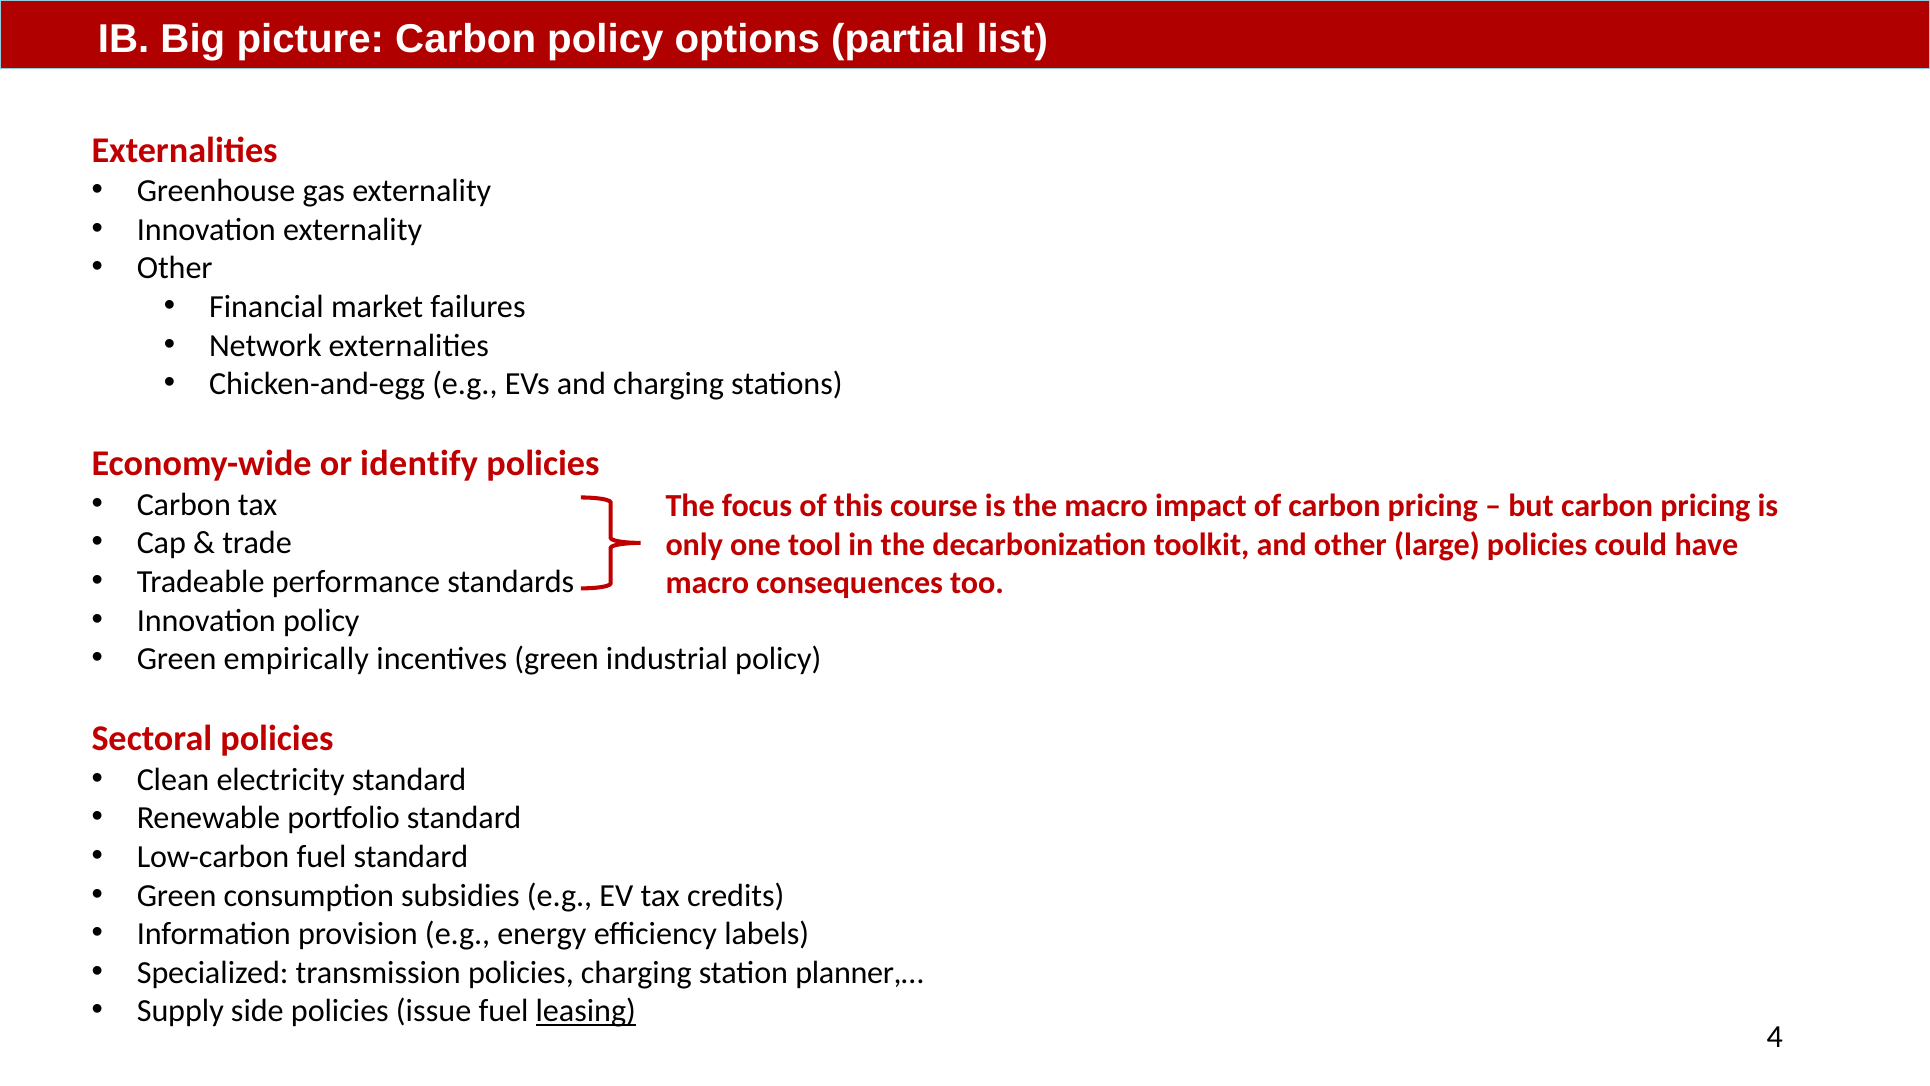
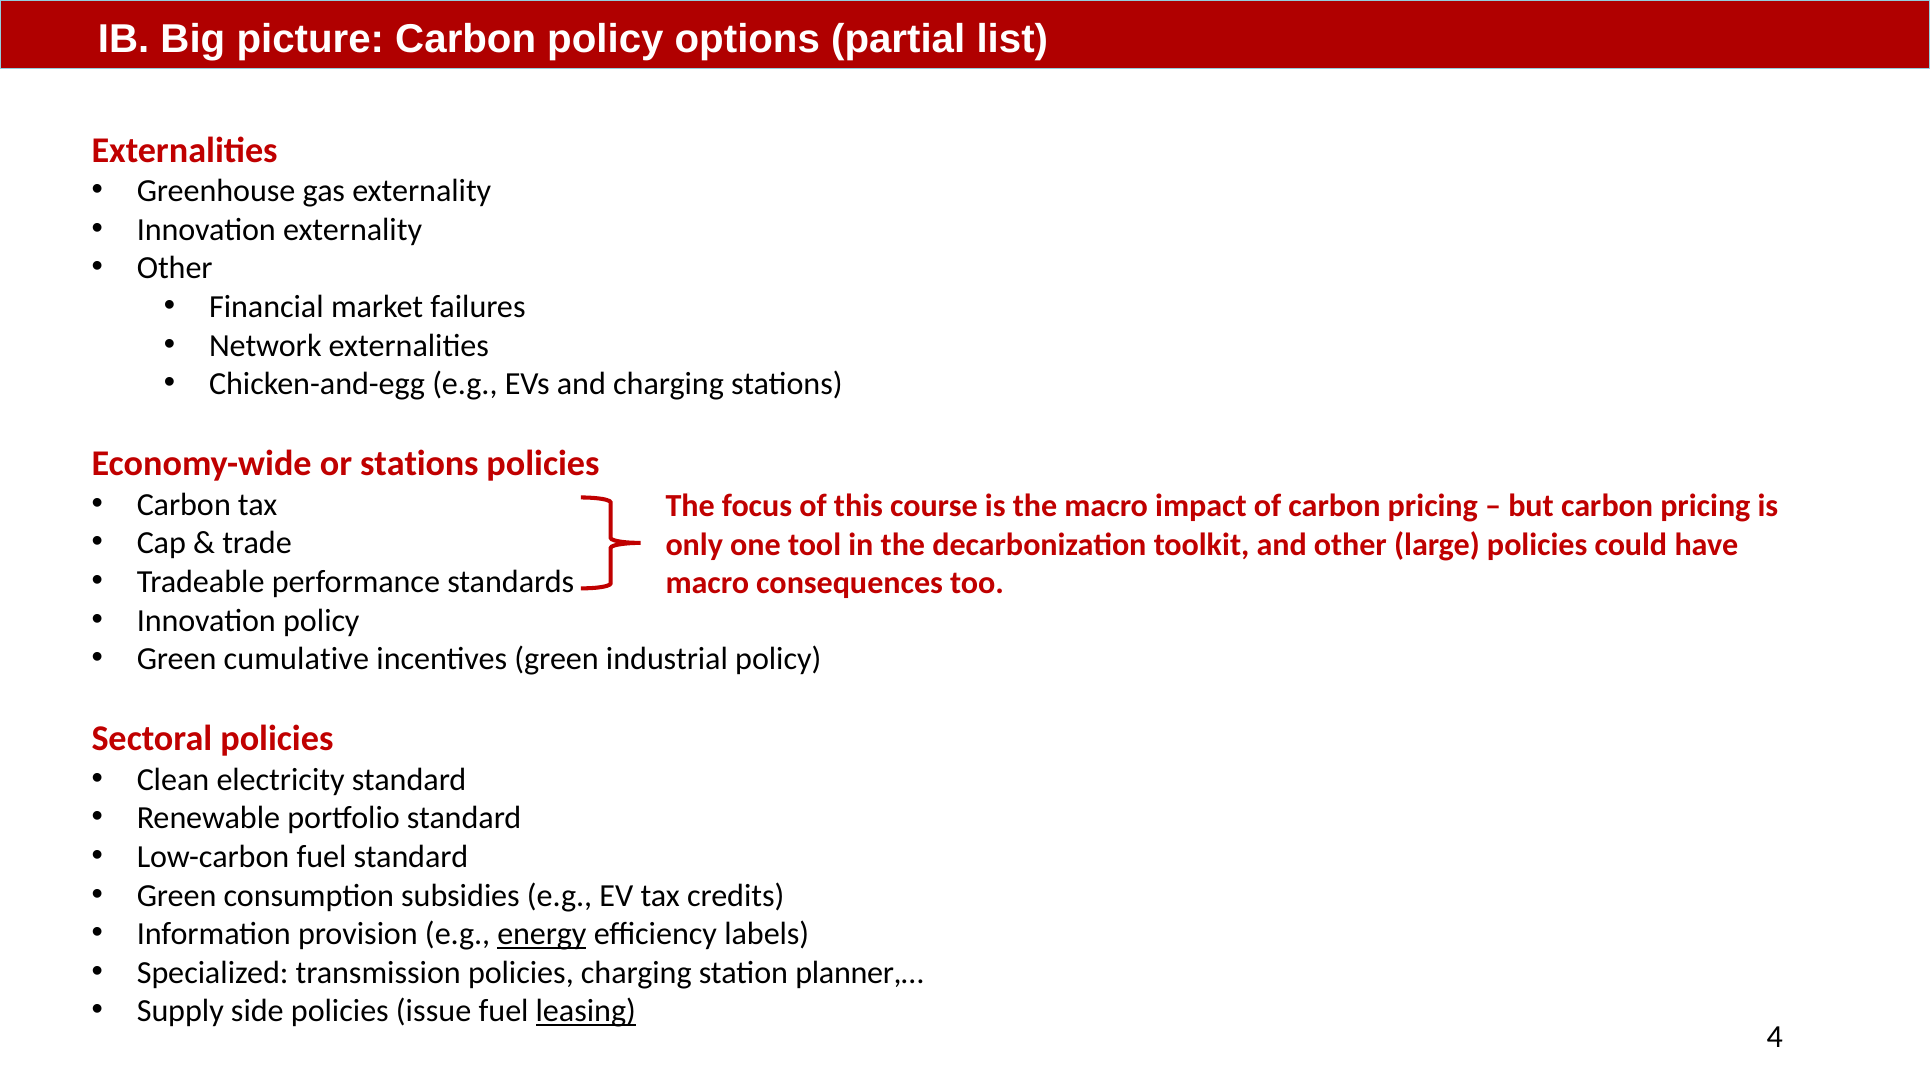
or identify: identify -> stations
empirically: empirically -> cumulative
energy underline: none -> present
